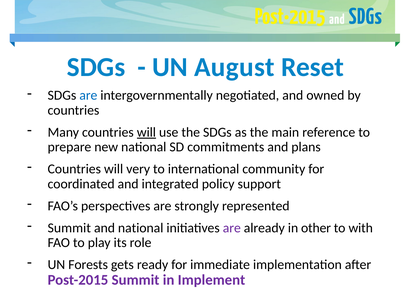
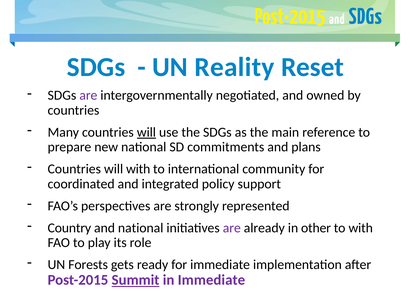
August: August -> Reality
are at (88, 95) colour: blue -> purple
will very: very -> with
Summit at (69, 228): Summit -> Country
Summit at (136, 280) underline: none -> present
in Implement: Implement -> Immediate
